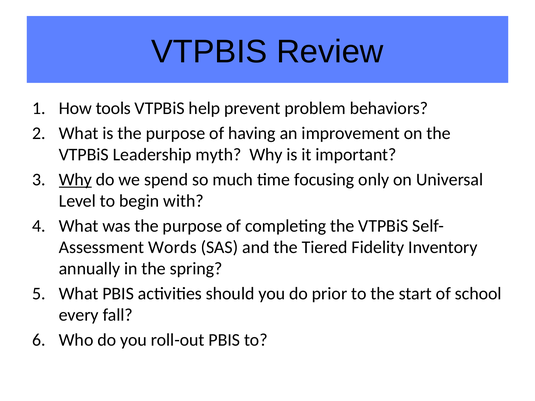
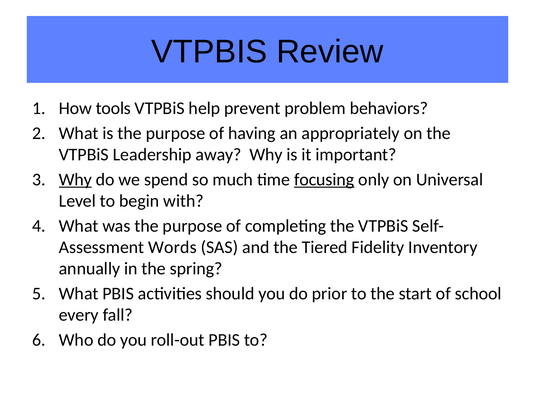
improvement: improvement -> appropriately
myth: myth -> away
focusing underline: none -> present
